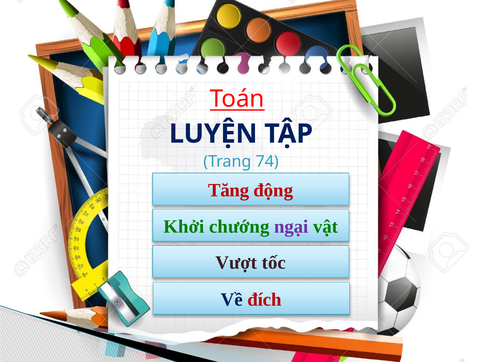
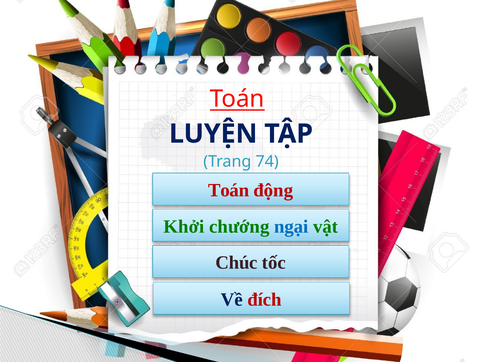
Tăng at (229, 190): Tăng -> Toán
ngại colour: purple -> blue
Vượt: Vượt -> Chúc
